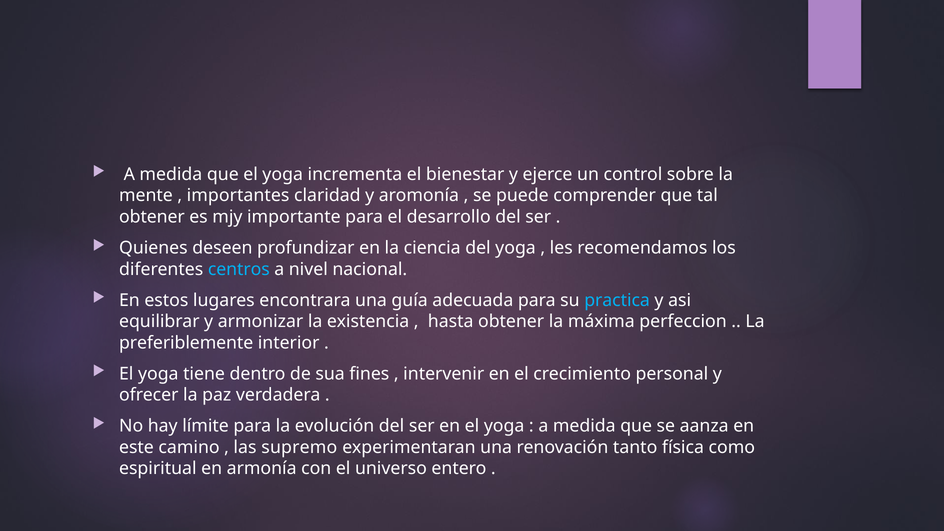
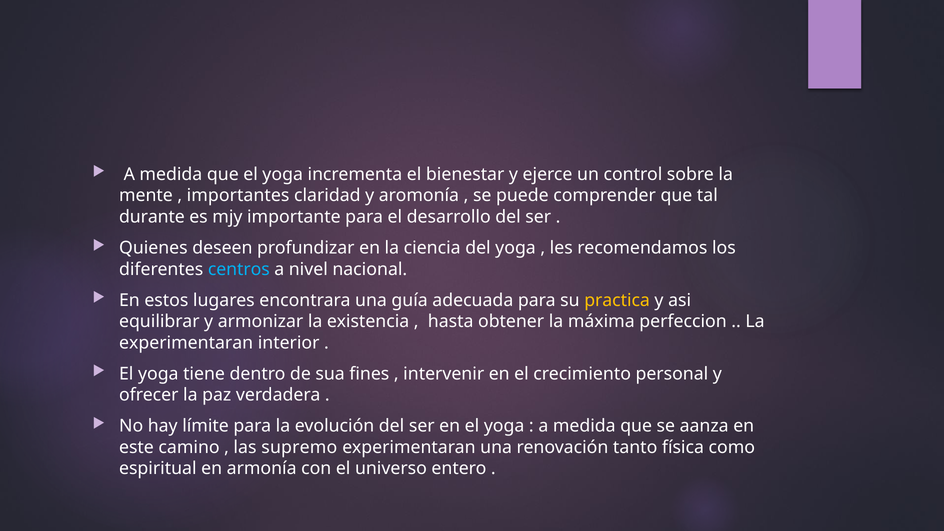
obtener at (152, 217): obtener -> durante
practica colour: light blue -> yellow
preferiblemente at (186, 343): preferiblemente -> experimentaran
